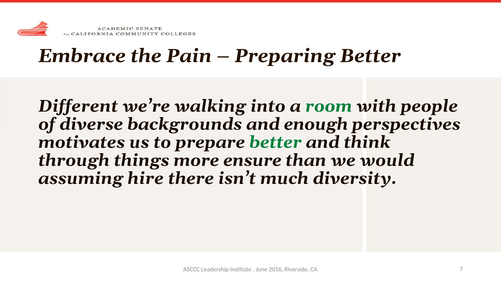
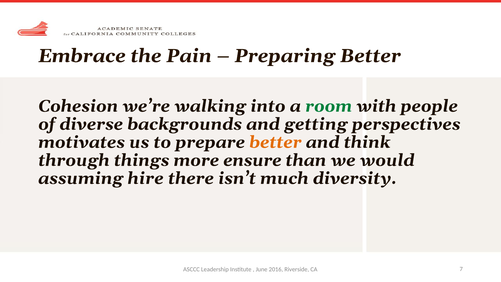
Different: Different -> Cohesion
enough: enough -> getting
better at (275, 142) colour: green -> orange
